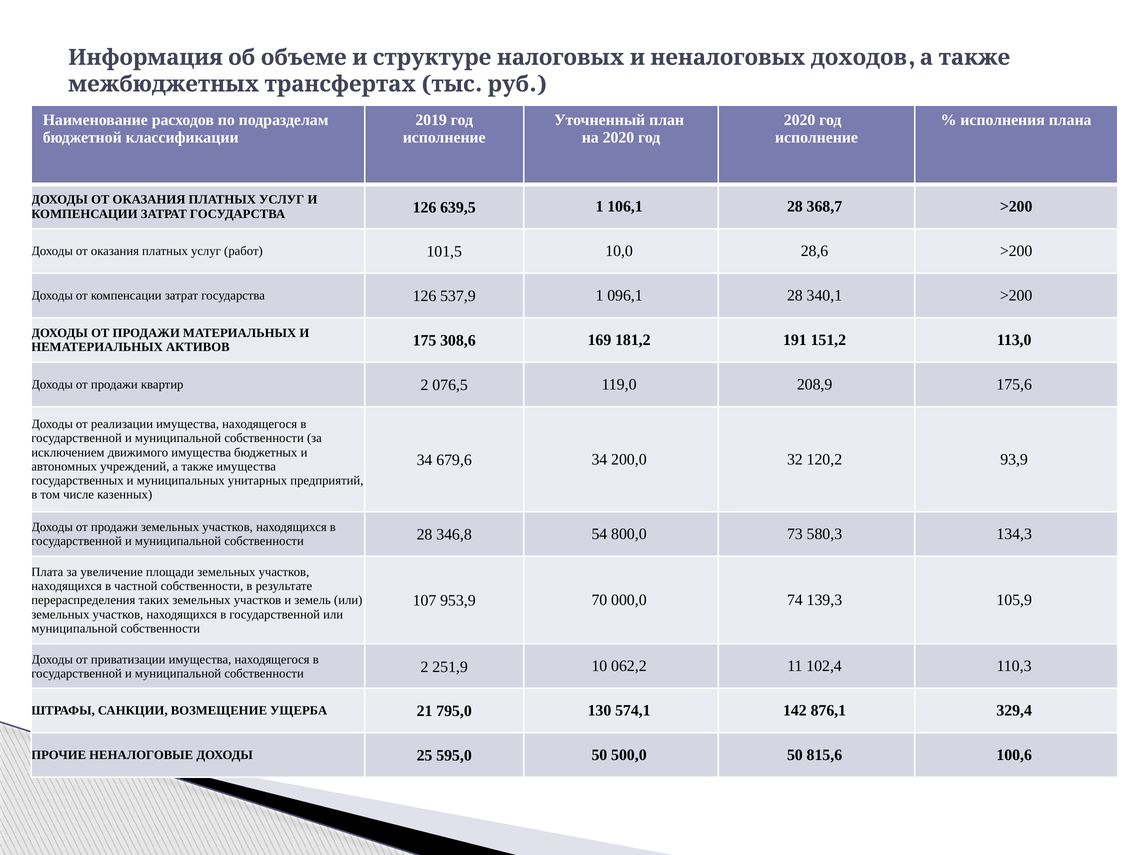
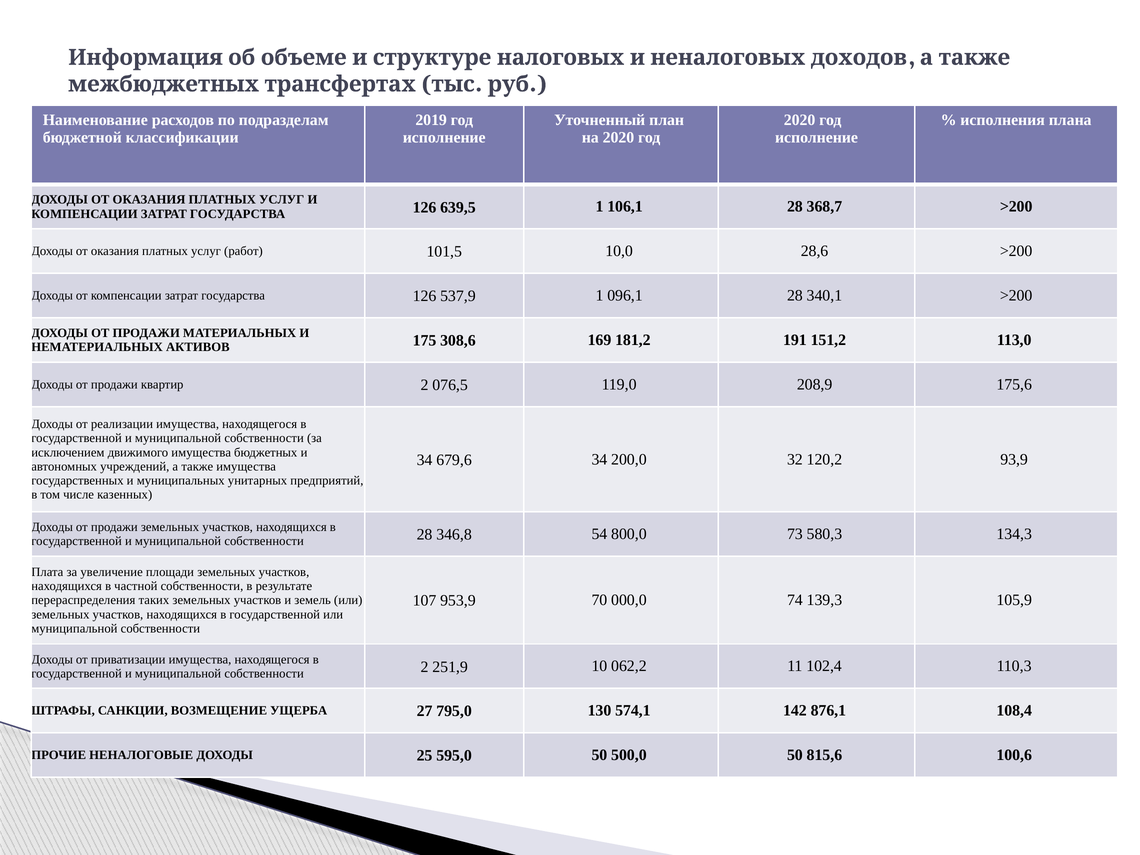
21: 21 -> 27
329,4: 329,4 -> 108,4
